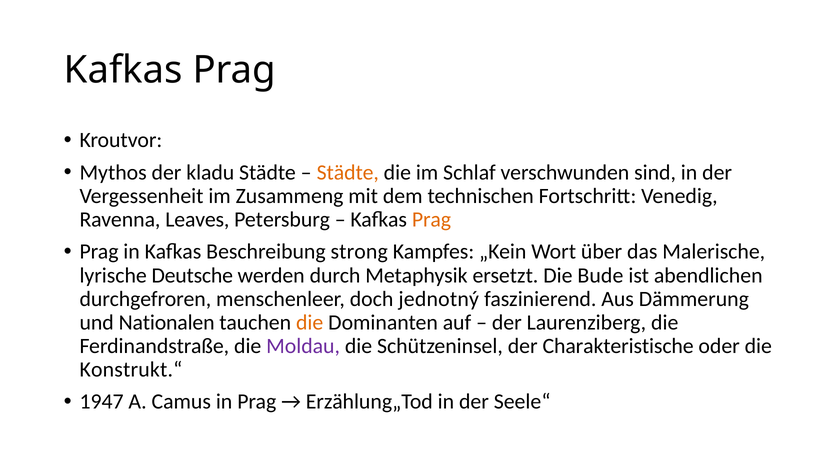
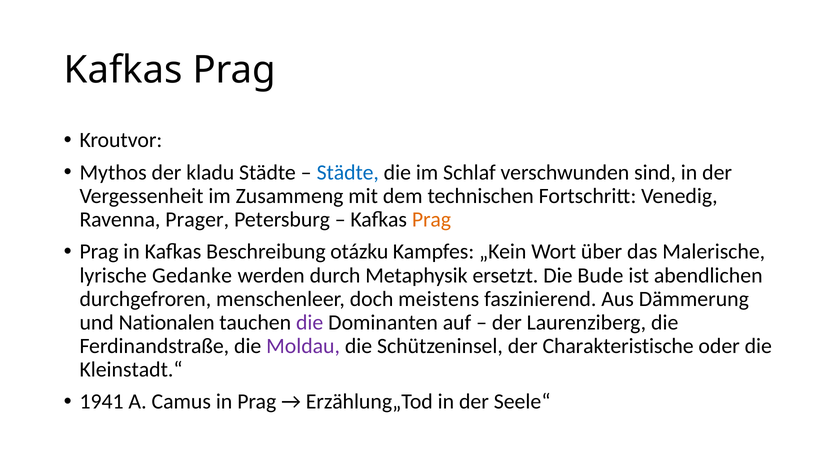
Städte at (348, 172) colour: orange -> blue
Leaves: Leaves -> Prager
strong: strong -> otázku
Deutsche: Deutsche -> Gedanke
jednotný: jednotný -> meistens
die at (310, 322) colour: orange -> purple
Konstrukt.“: Konstrukt.“ -> Kleinstadt.“
1947: 1947 -> 1941
